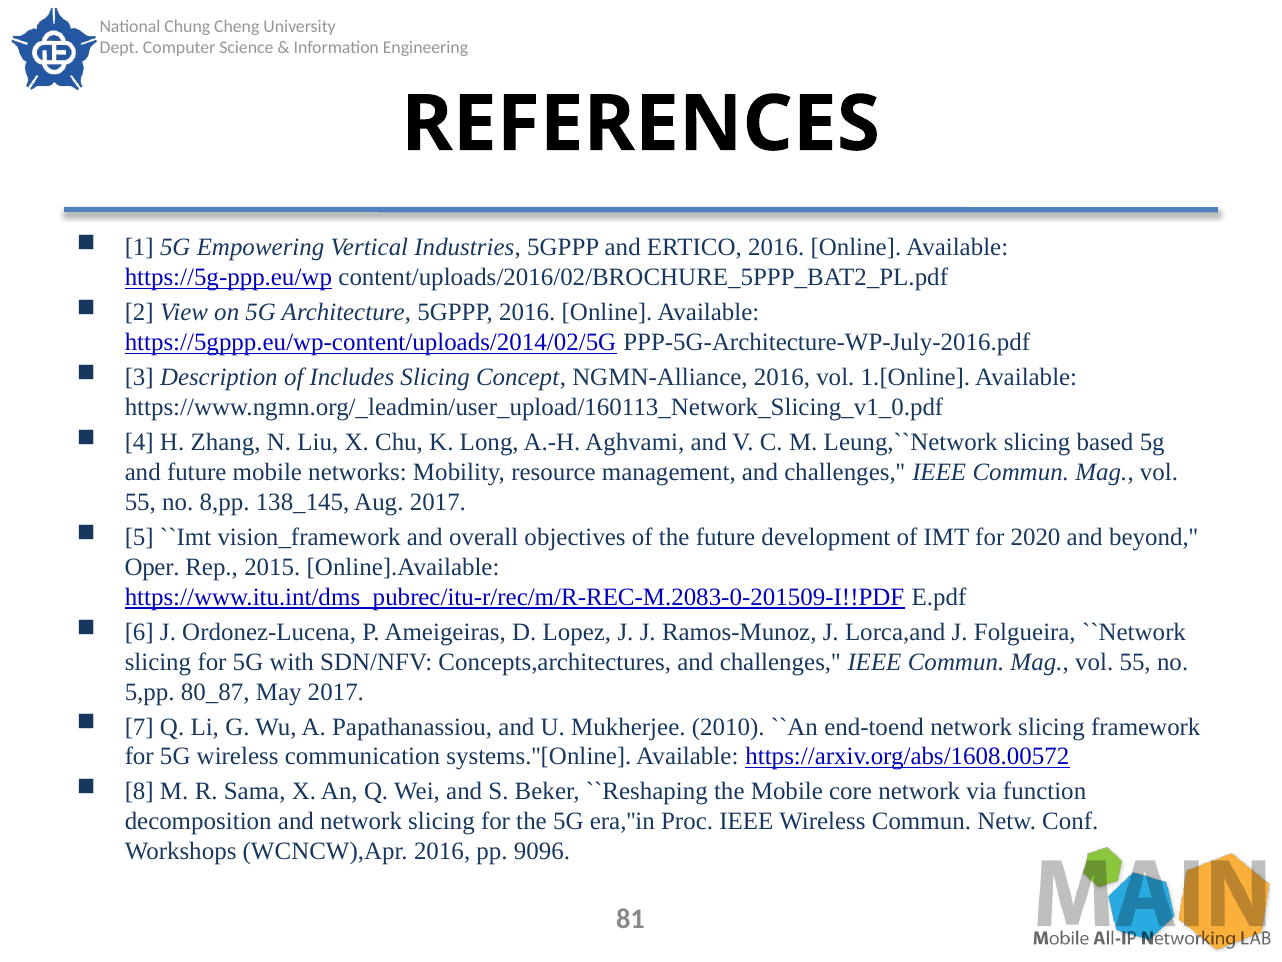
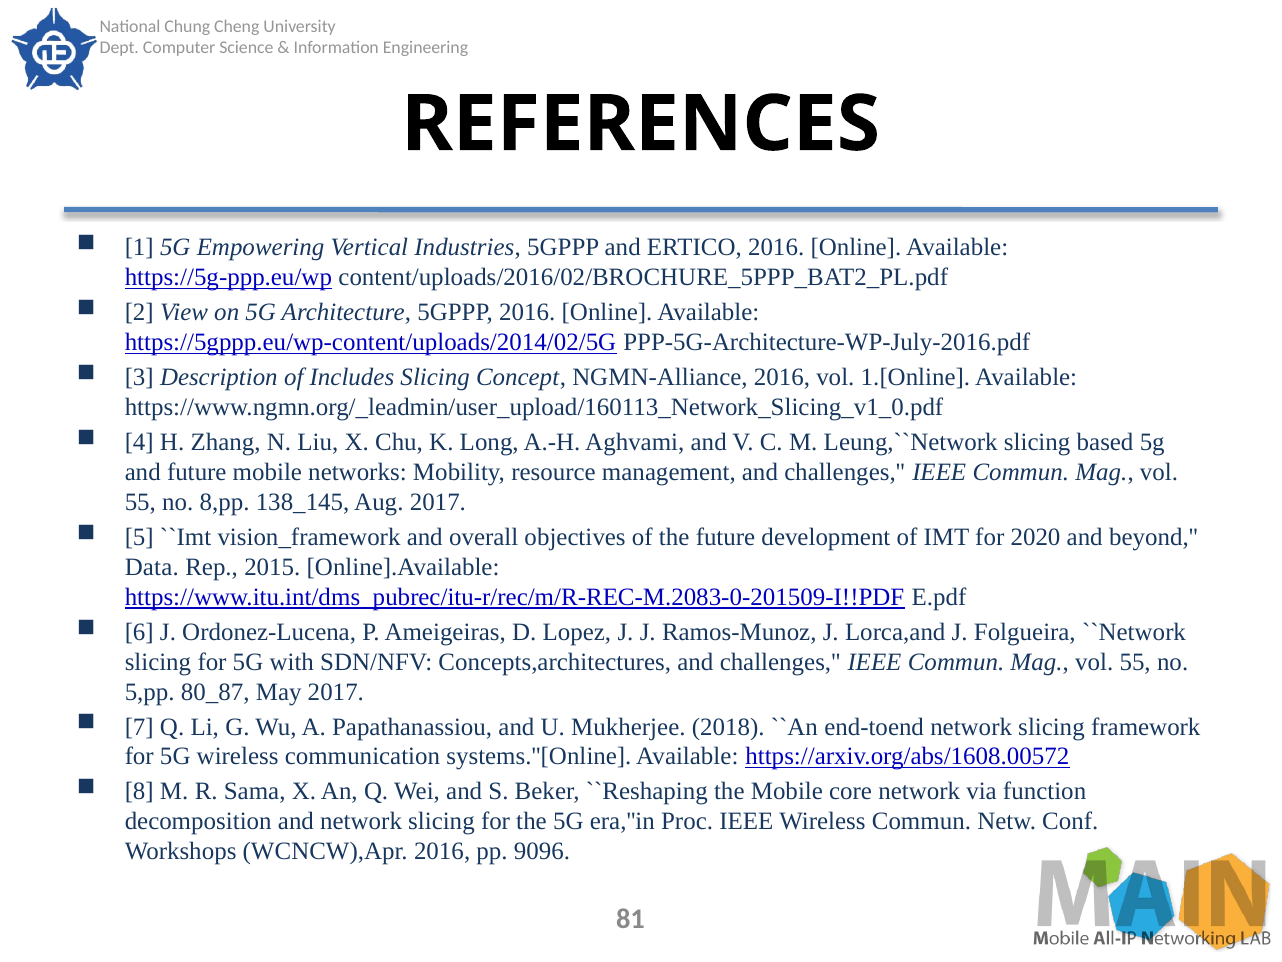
Oper: Oper -> Data
2010: 2010 -> 2018
